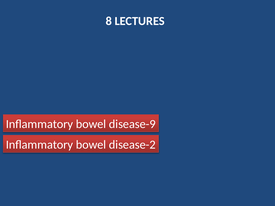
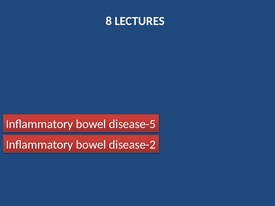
disease-9: disease-9 -> disease-5
